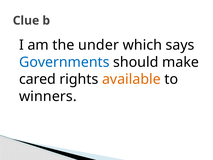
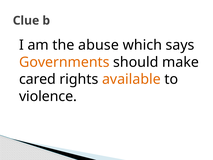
under: under -> abuse
Governments colour: blue -> orange
winners: winners -> violence
